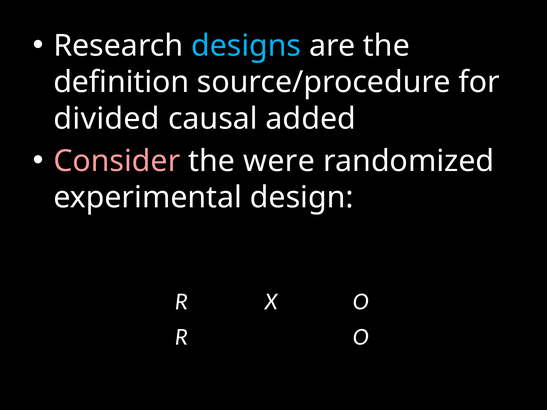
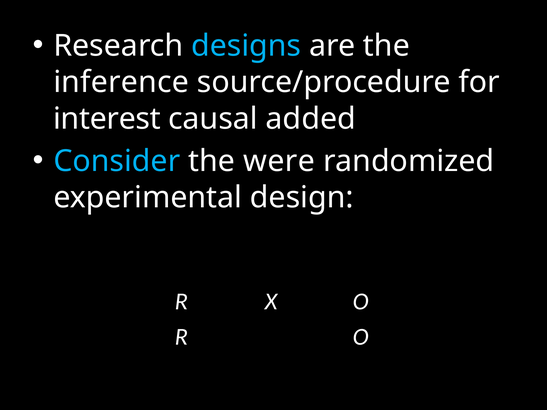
definition: definition -> inference
divided: divided -> interest
Consider colour: pink -> light blue
